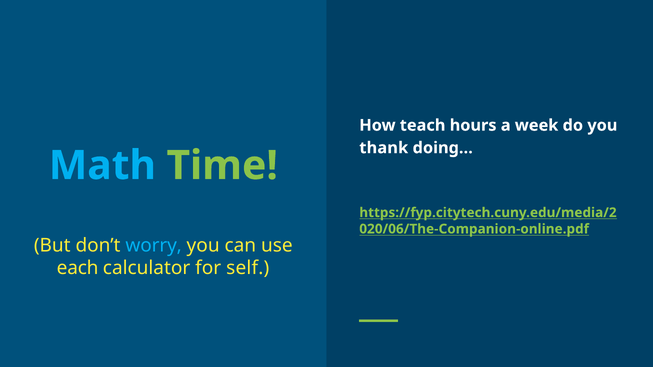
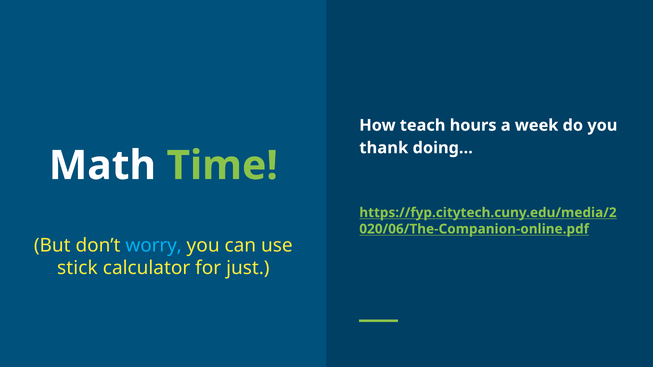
Math colour: light blue -> white
each: each -> stick
self: self -> just
